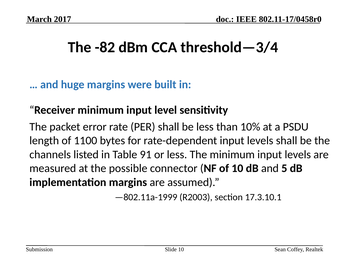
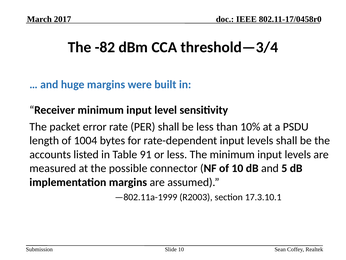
1100: 1100 -> 1004
channels: channels -> accounts
